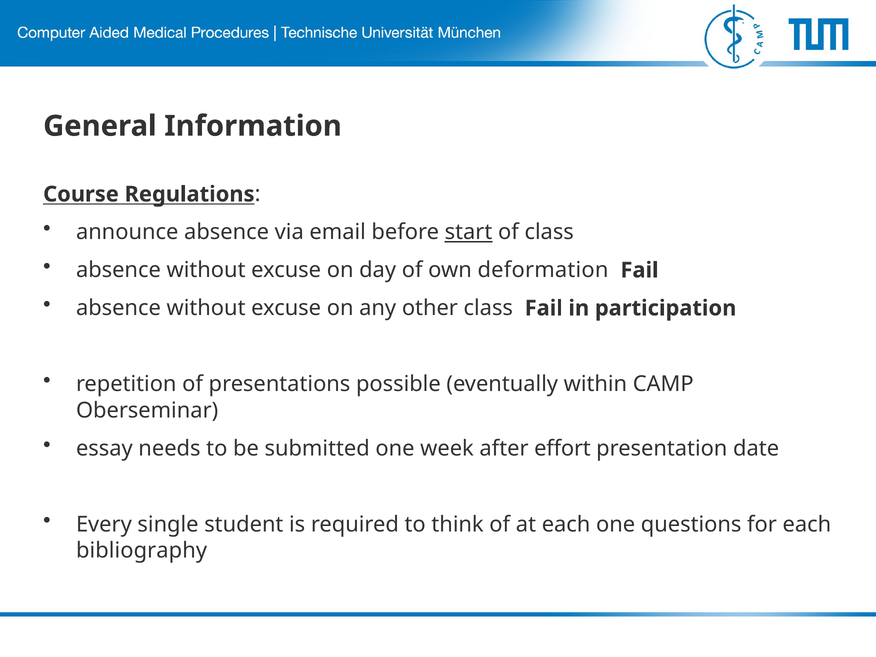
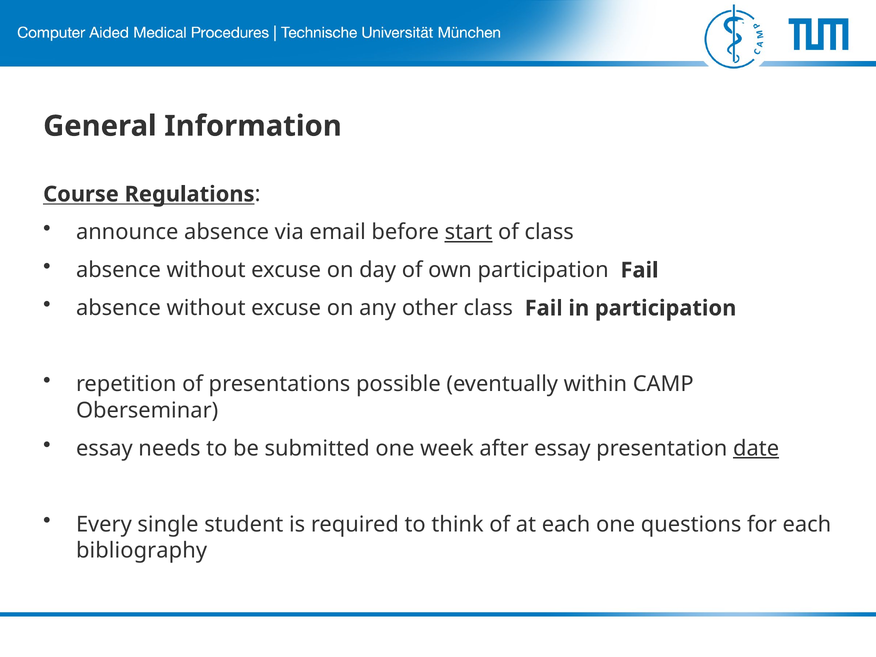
own deformation: deformation -> participation
after effort: effort -> essay
date underline: none -> present
